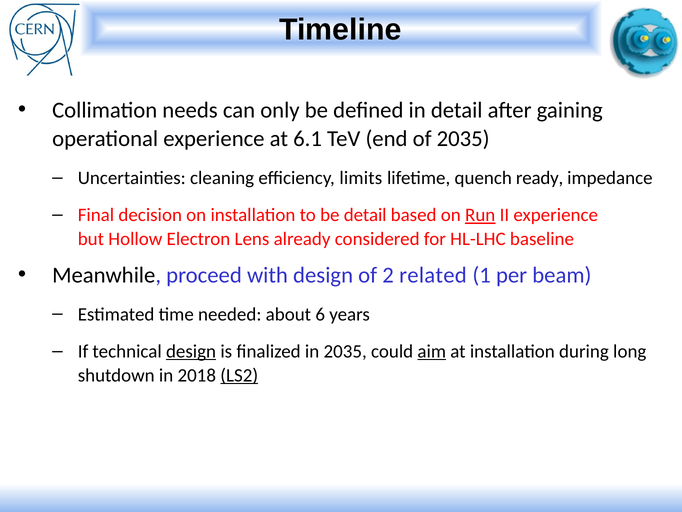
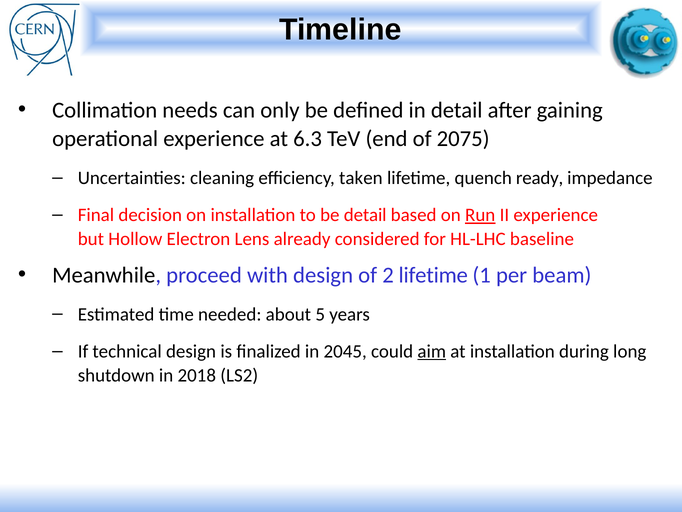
6.1: 6.1 -> 6.3
of 2035: 2035 -> 2075
limits: limits -> taken
2 related: related -> lifetime
6: 6 -> 5
design at (191, 351) underline: present -> none
in 2035: 2035 -> 2045
LS2 underline: present -> none
